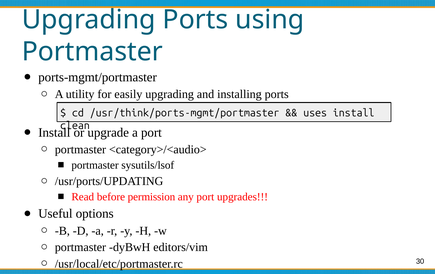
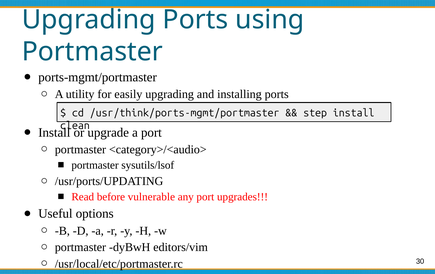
uses: uses -> step
permission: permission -> vulnerable
